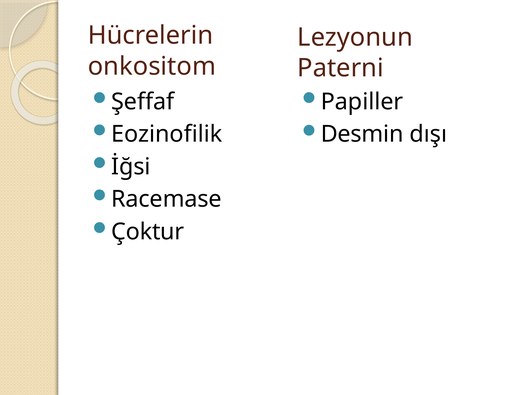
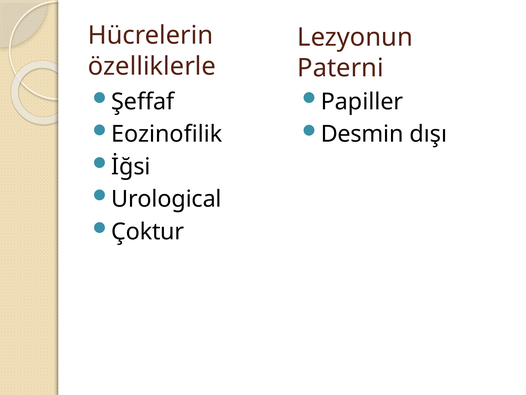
onkositom: onkositom -> özelliklerle
Racemase: Racemase -> Urological
